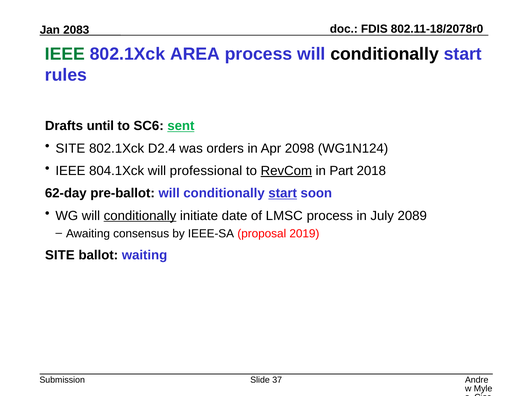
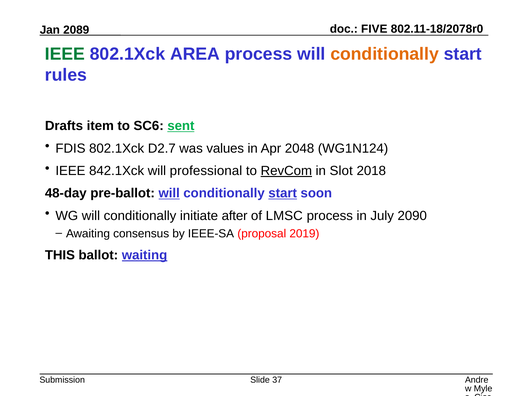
FDIS: FDIS -> FIVE
2083: 2083 -> 2089
conditionally at (385, 54) colour: black -> orange
until: until -> item
SITE at (70, 148): SITE -> FDIS
D2.4: D2.4 -> D2.7
orders: orders -> values
2098: 2098 -> 2048
804.1Xck: 804.1Xck -> 842.1Xck
Part: Part -> Slot
62-day: 62-day -> 48-day
will at (169, 193) underline: none -> present
conditionally at (140, 216) underline: present -> none
date: date -> after
2089: 2089 -> 2090
SITE at (60, 255): SITE -> THIS
waiting underline: none -> present
